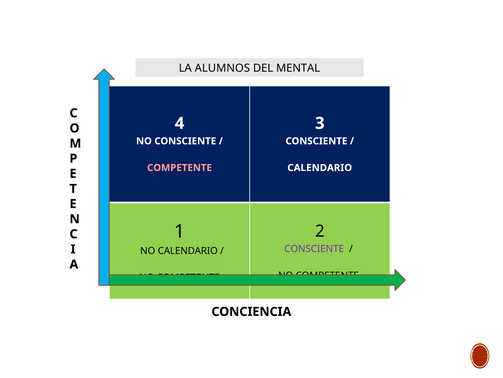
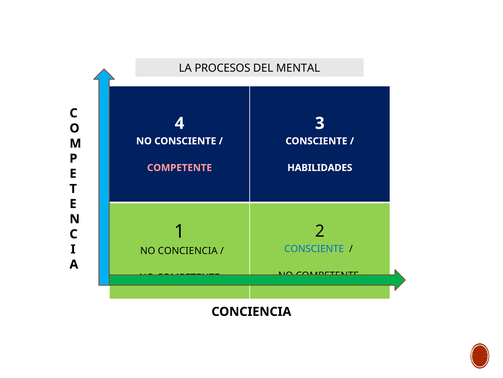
ALUMNOS: ALUMNOS -> PROCESOS
CALENDARIO at (320, 167): CALENDARIO -> HABILIDADES
CONSCIENTE at (314, 248) colour: purple -> blue
NO CALENDARIO: CALENDARIO -> CONCIENCIA
